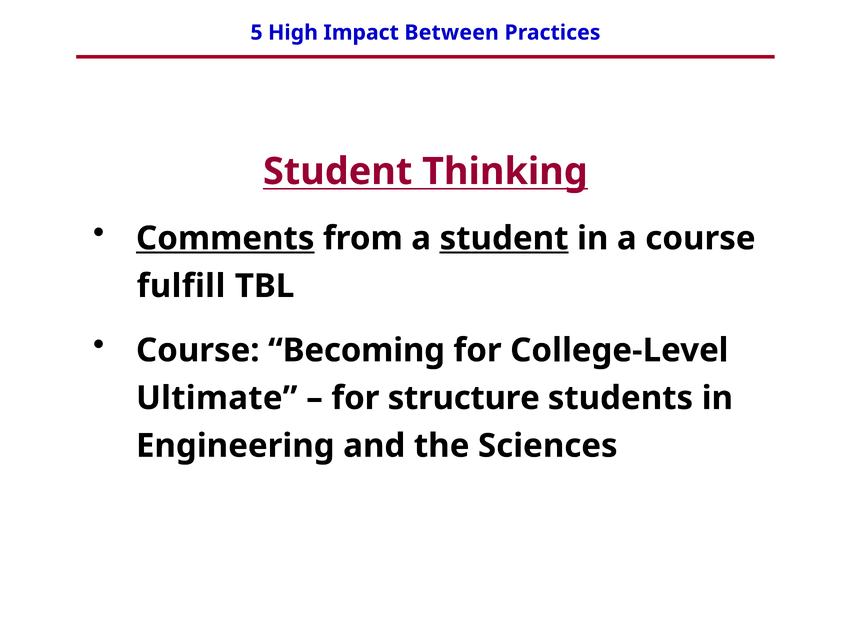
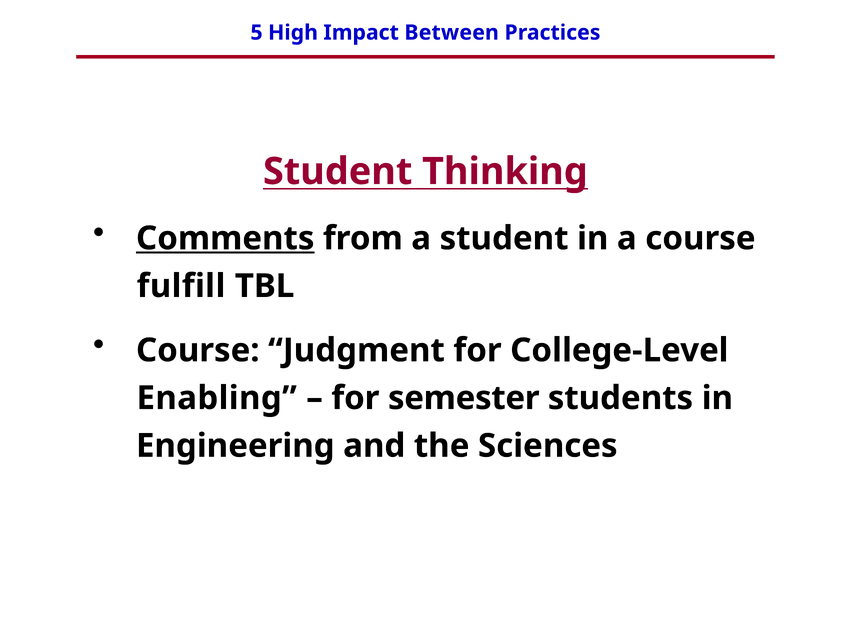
student at (504, 238) underline: present -> none
Becoming: Becoming -> Judgment
Ultimate: Ultimate -> Enabling
structure: structure -> semester
